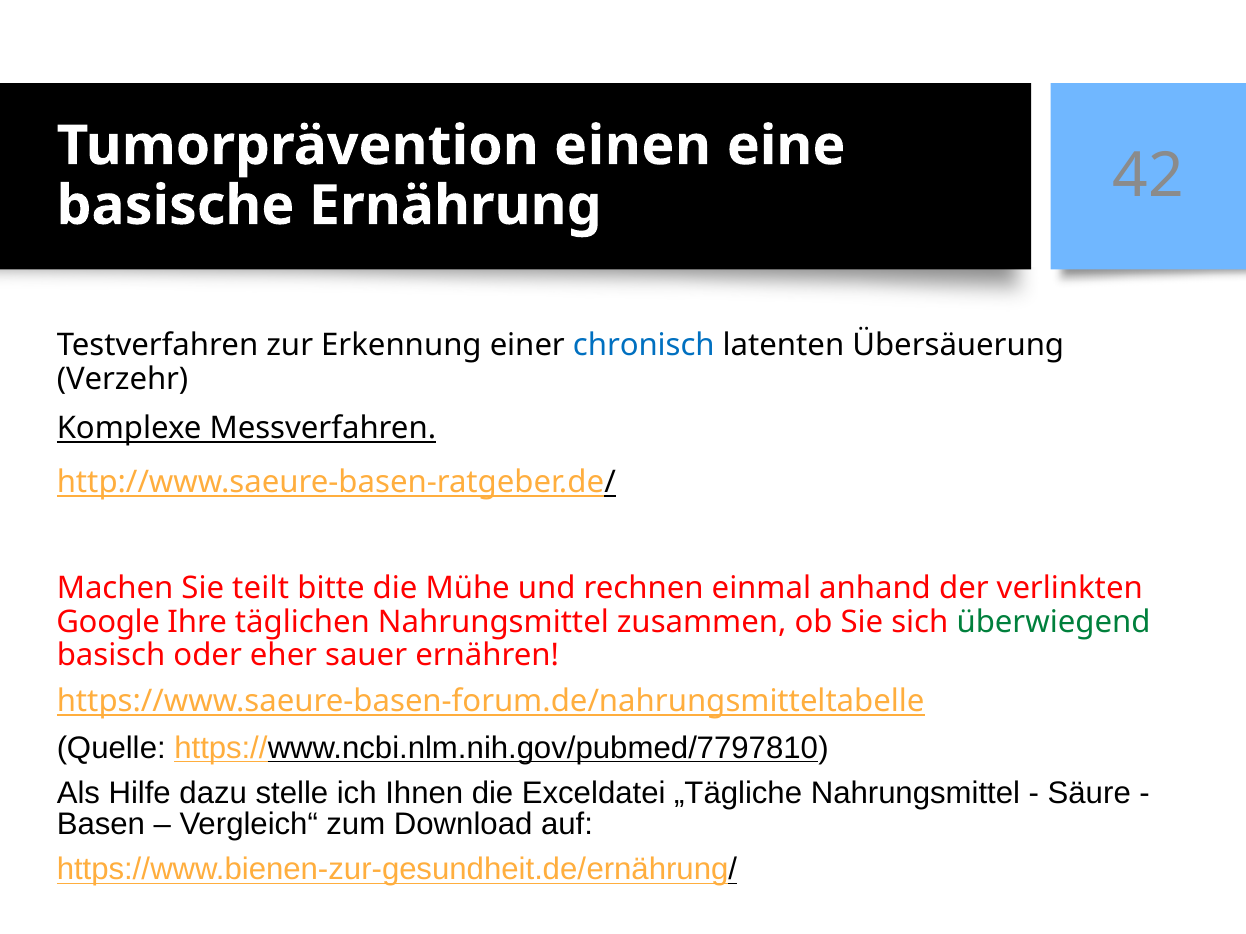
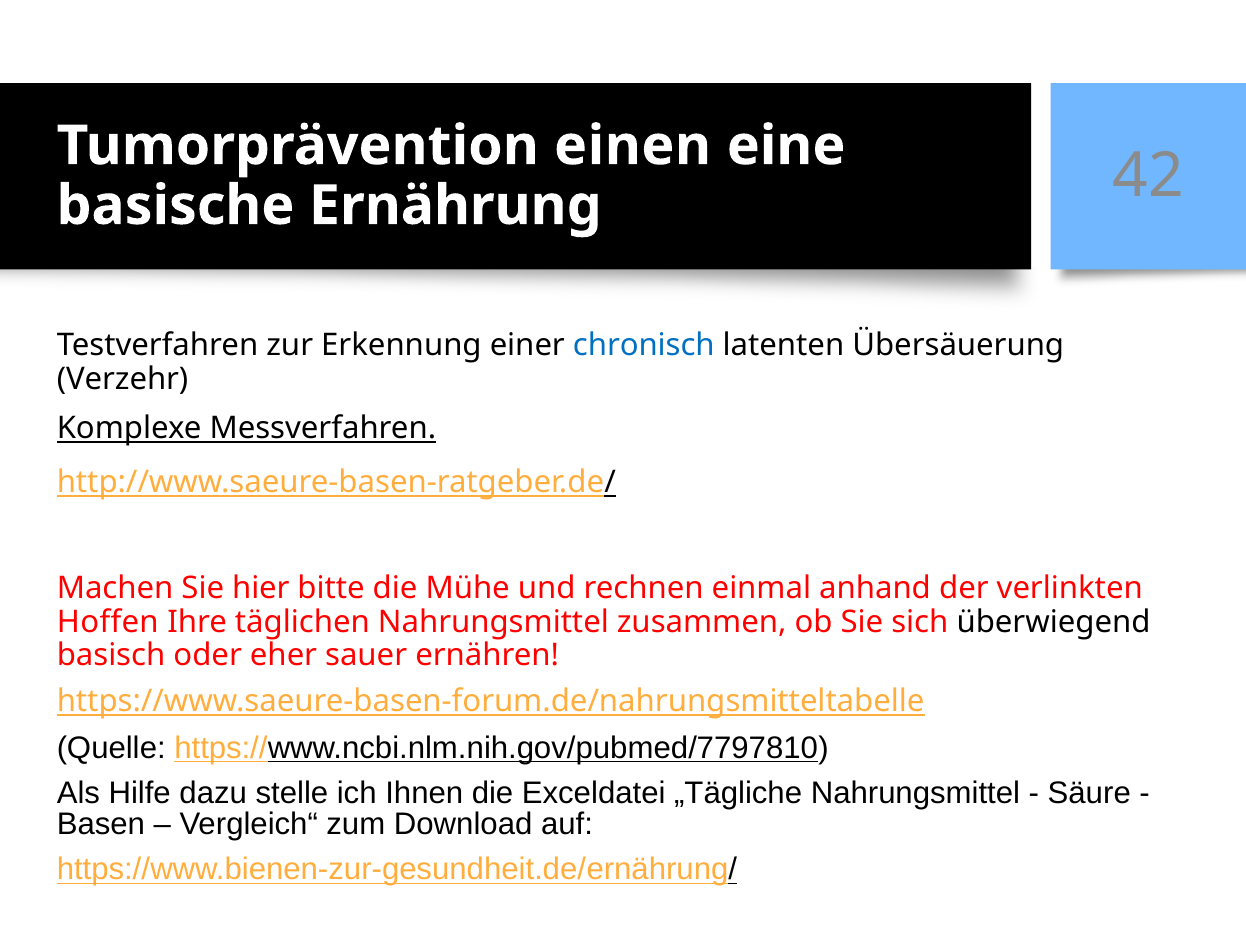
teilt: teilt -> hier
Google: Google -> Hoffen
überwiegend colour: green -> black
